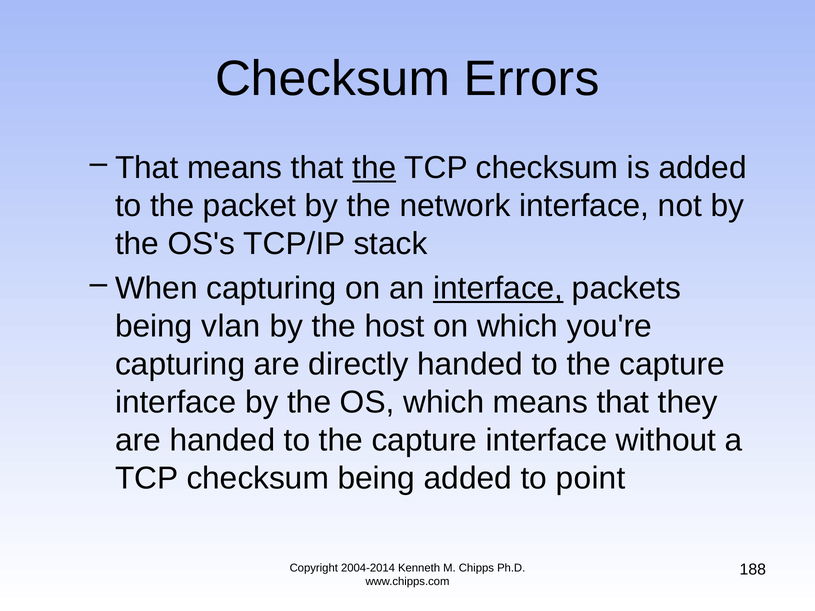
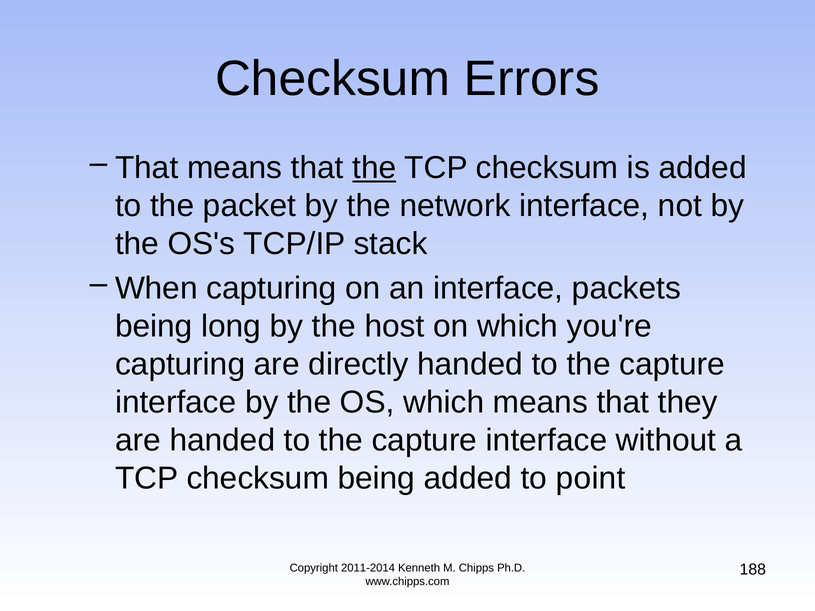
interface at (498, 288) underline: present -> none
vlan: vlan -> long
2004-2014: 2004-2014 -> 2011-2014
